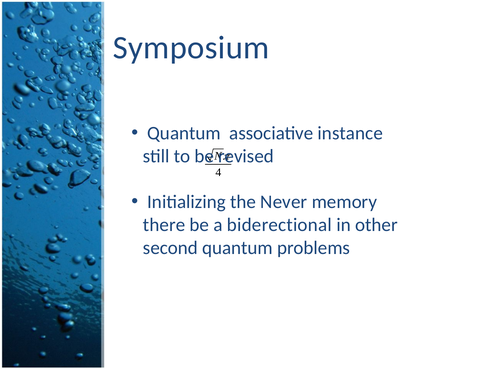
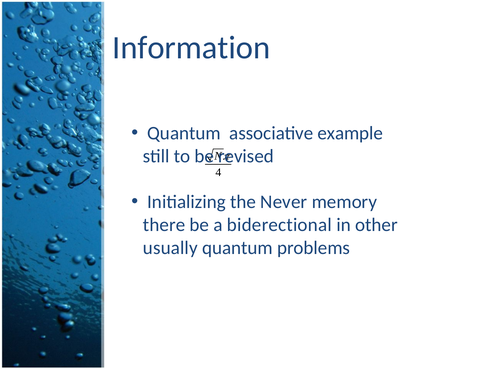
Symposium: Symposium -> Information
instance: instance -> example
second: second -> usually
